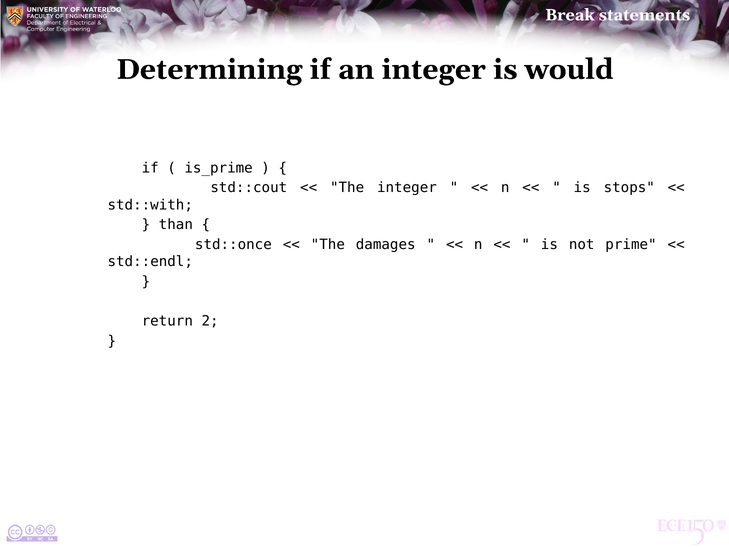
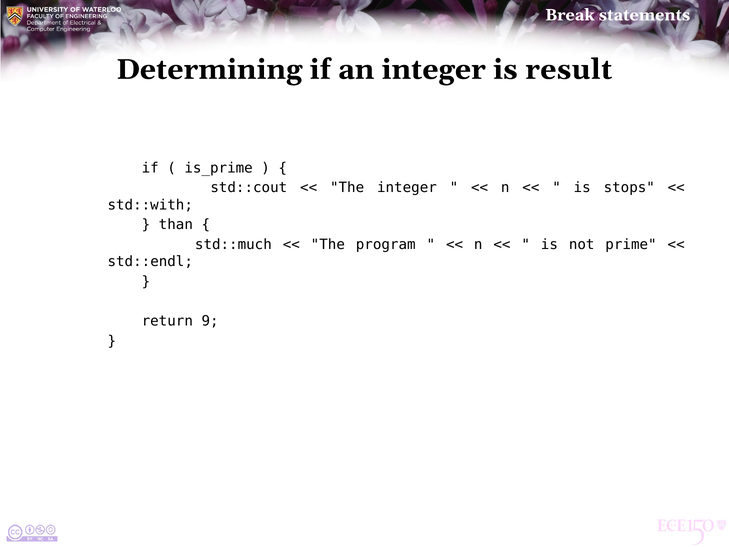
would: would -> result
std::once: std::once -> std::much
damages: damages -> program
2: 2 -> 9
